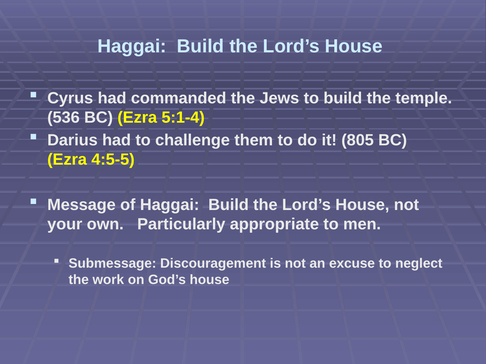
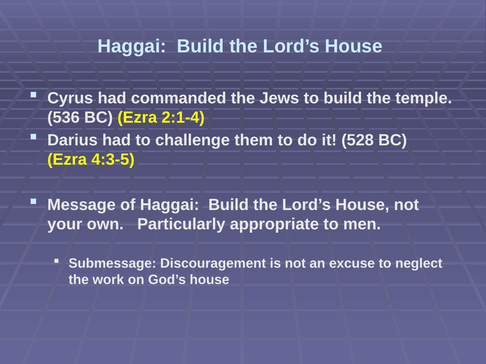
5:1-4: 5:1-4 -> 2:1-4
805: 805 -> 528
4:5-5: 4:5-5 -> 4:3-5
